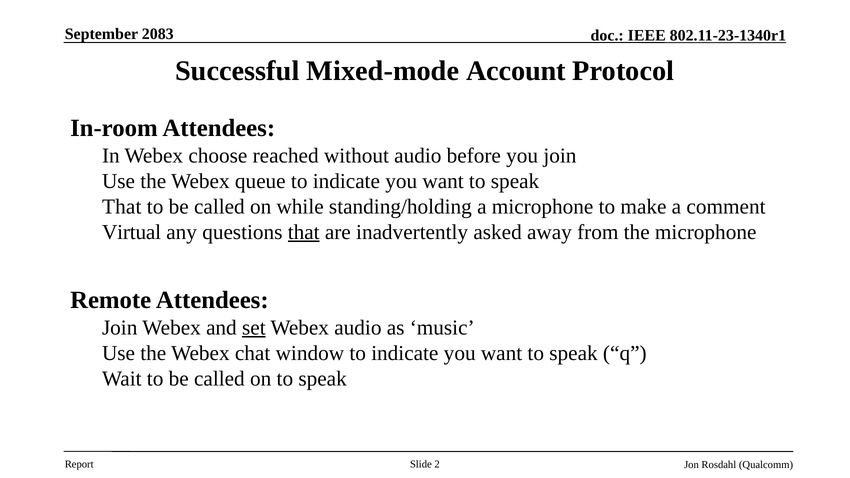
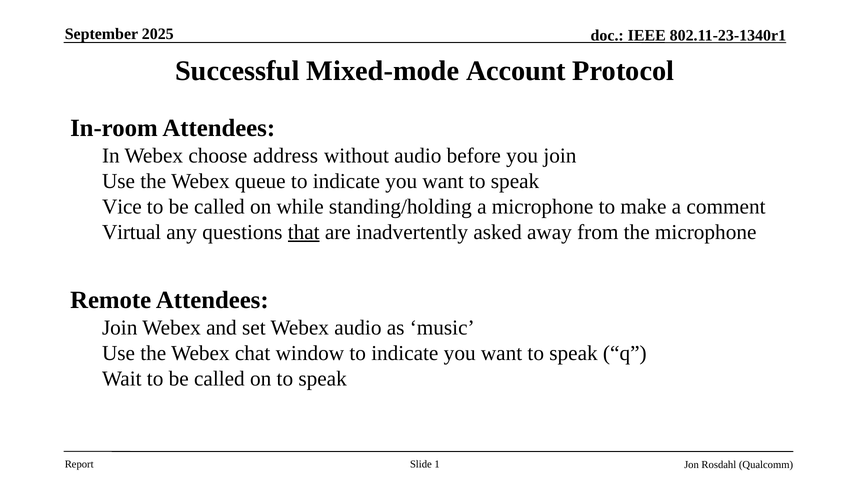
2083: 2083 -> 2025
reached: reached -> address
That at (122, 207): That -> Vice
set underline: present -> none
2: 2 -> 1
